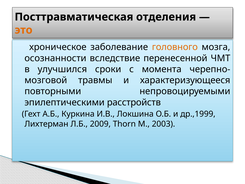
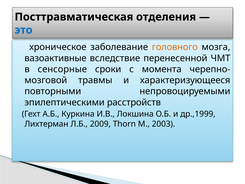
это colour: orange -> blue
осознанности: осознанности -> вазоактивные
улучшился: улучшился -> сенсорные
